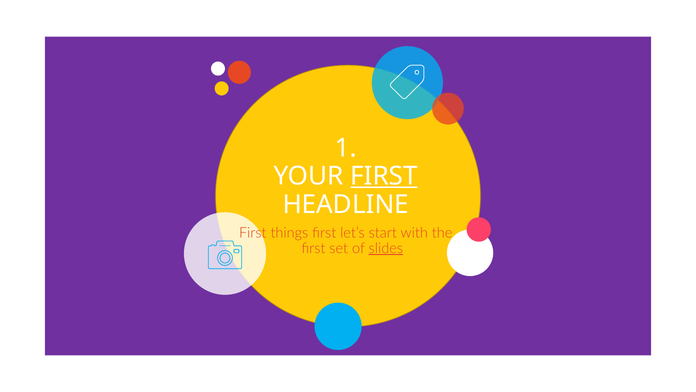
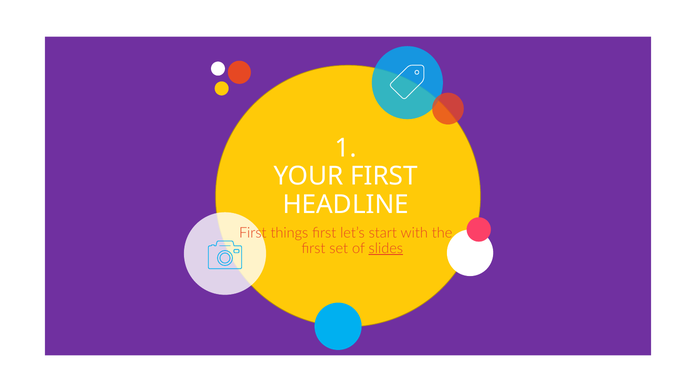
FIRST at (384, 176) underline: present -> none
